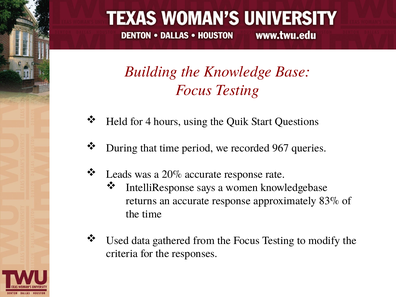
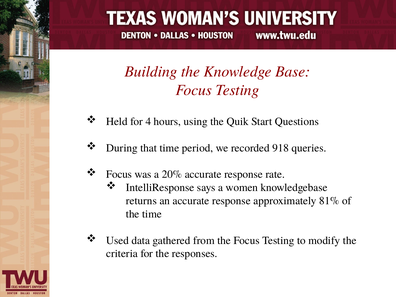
967: 967 -> 918
Leads at (119, 174): Leads -> Focus
83%: 83% -> 81%
